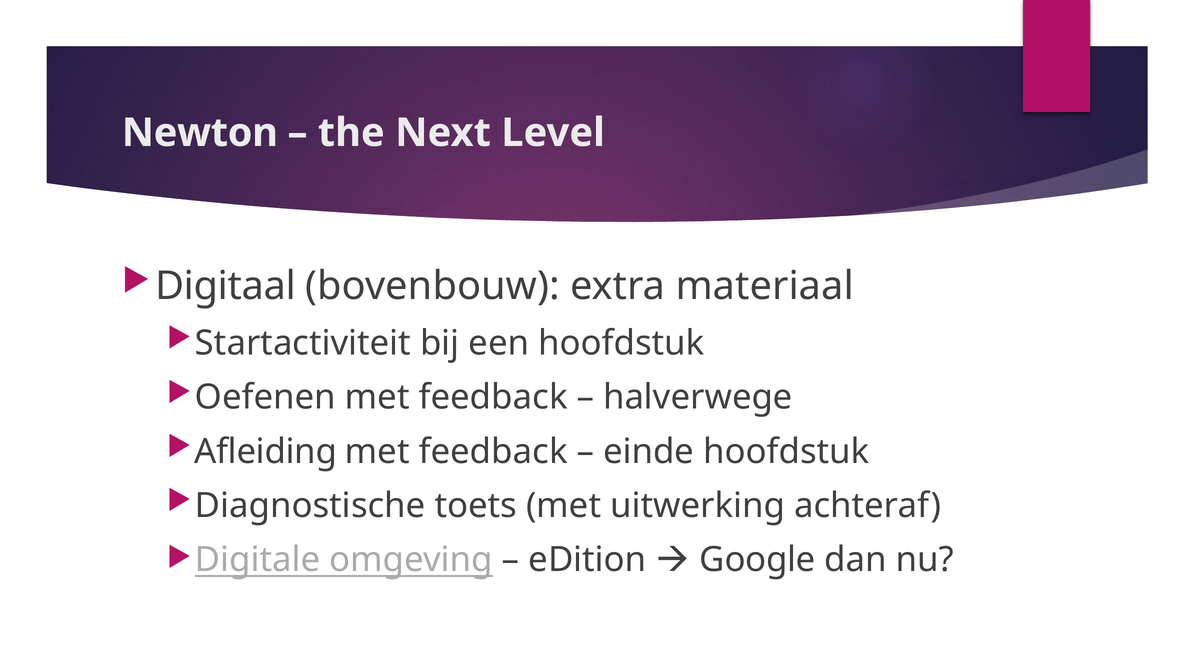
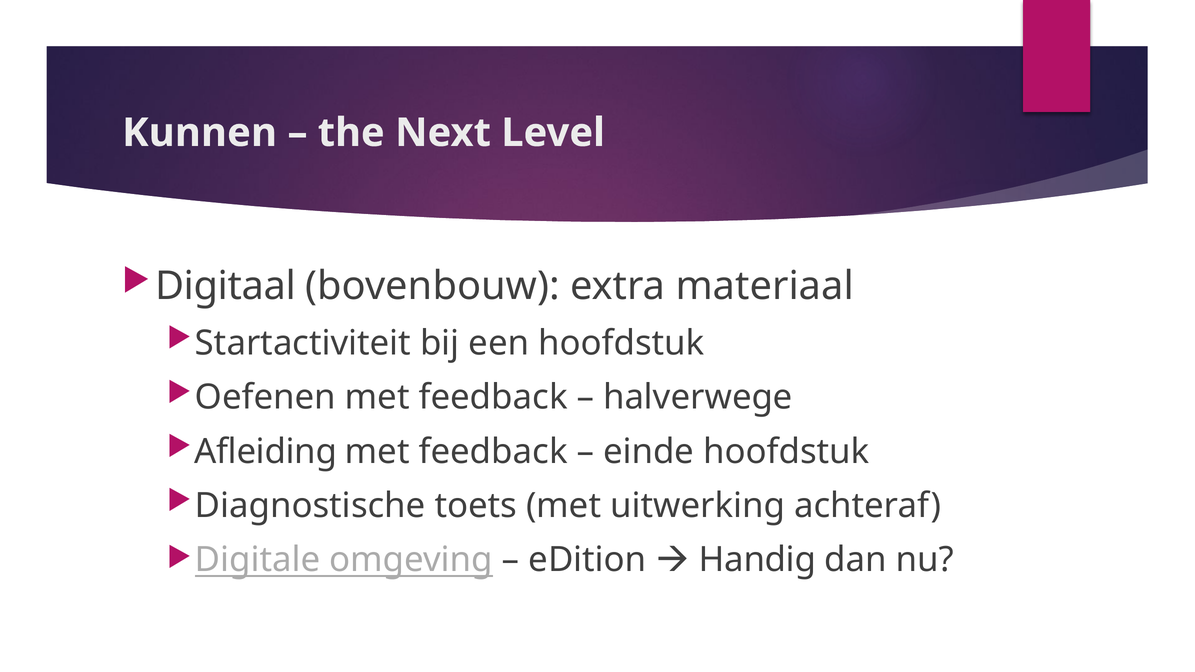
Newton: Newton -> Kunnen
Google: Google -> Handig
